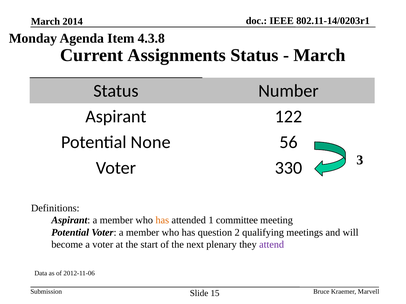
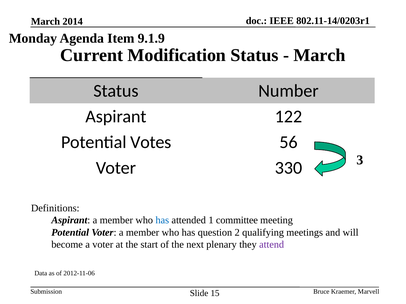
4.3.8: 4.3.8 -> 9.1.9
Assignments: Assignments -> Modification
None: None -> Votes
has at (162, 221) colour: orange -> blue
